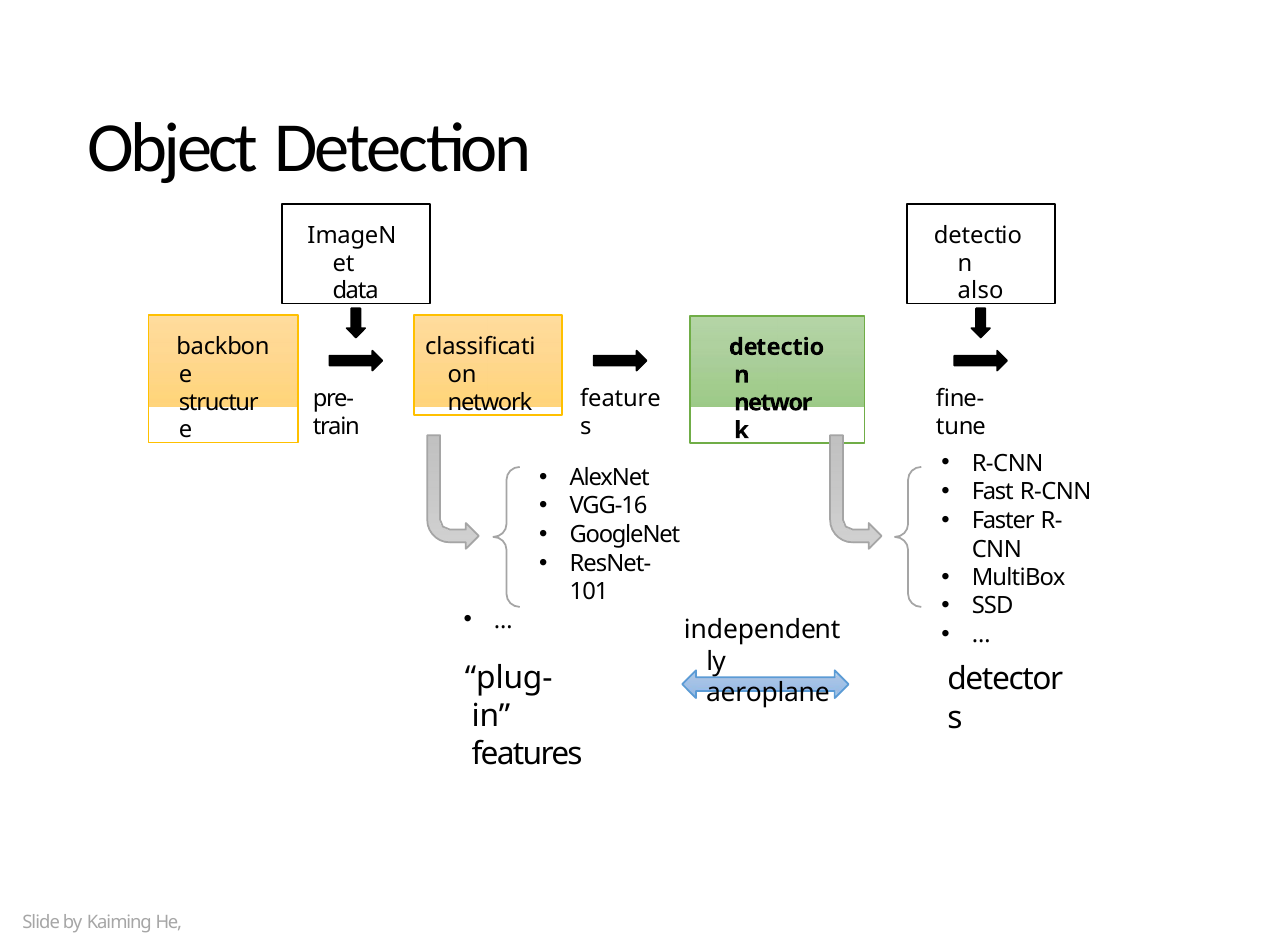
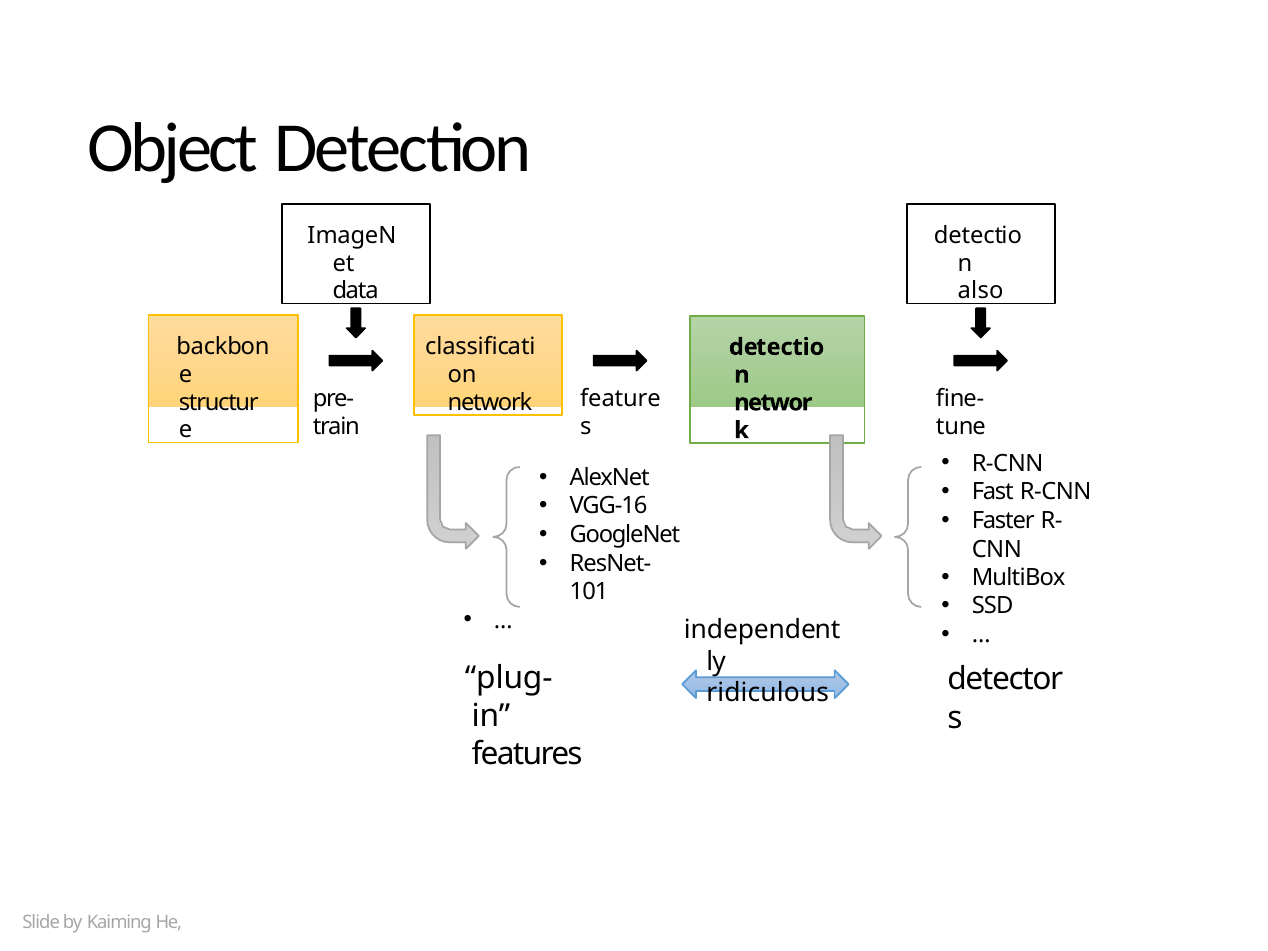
aeroplane: aeroplane -> ridiculous
